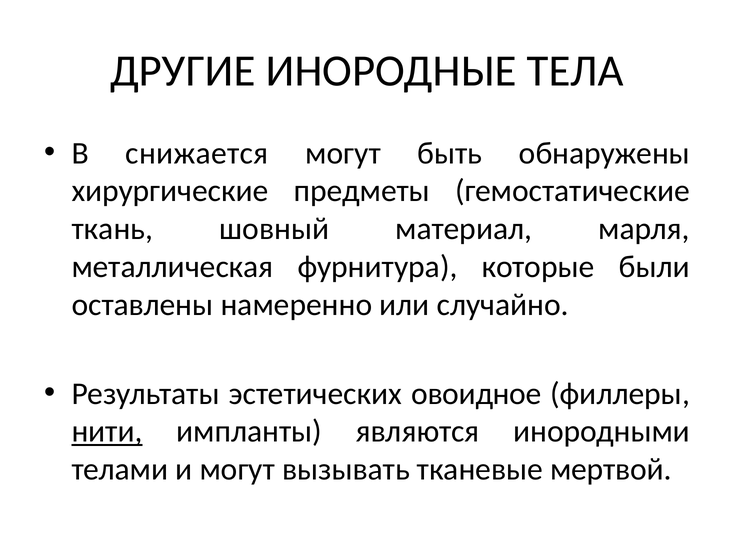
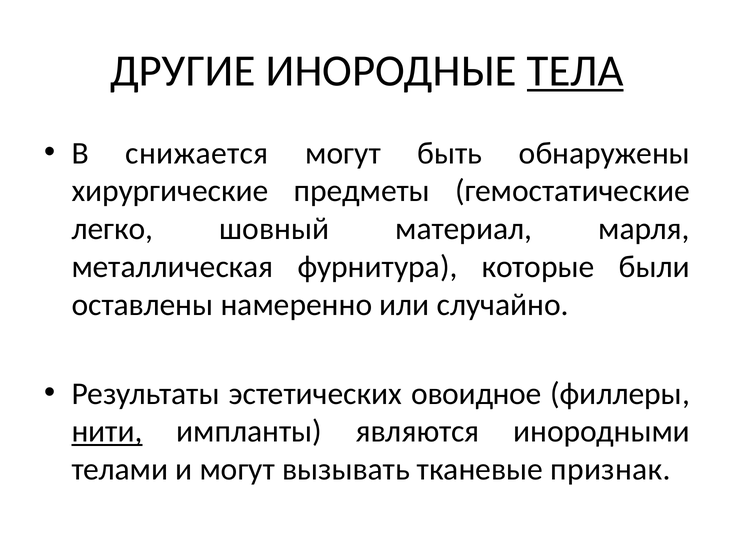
ТЕЛА underline: none -> present
ткань: ткань -> легко
мертвой: мертвой -> признак
